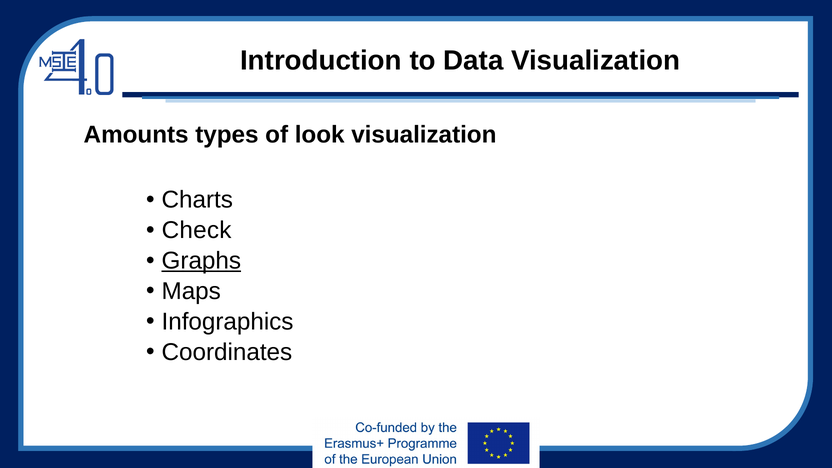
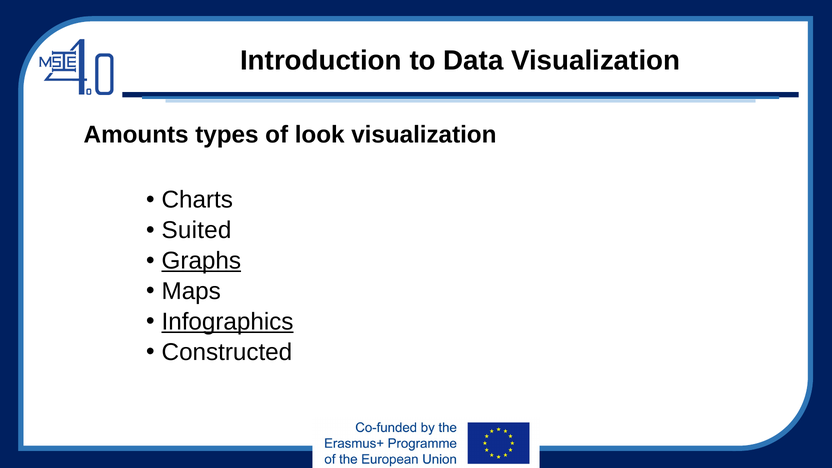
Check: Check -> Suited
Infographics underline: none -> present
Coordinates: Coordinates -> Constructed
